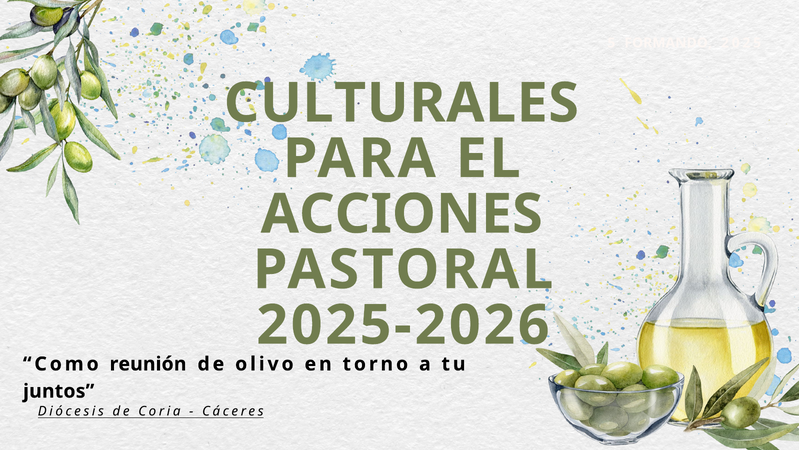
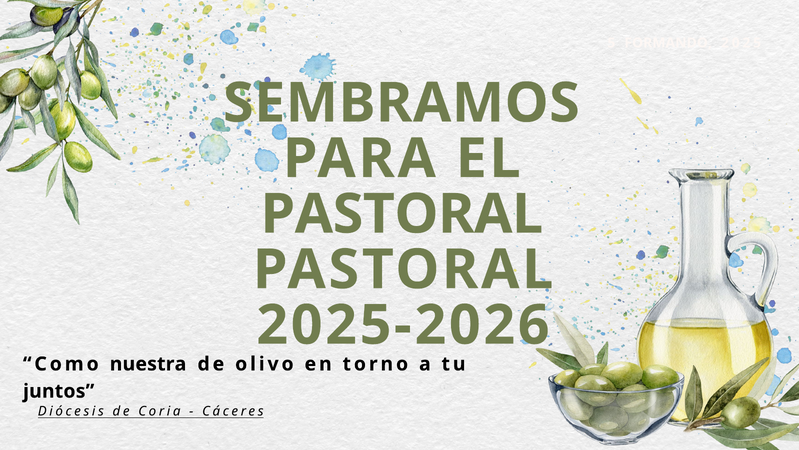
CULTURALES: CULTURALES -> SEMBRAMOS
ACCIONES at (402, 214): ACCIONES -> PASTORAL
reunión: reunión -> nuestra
